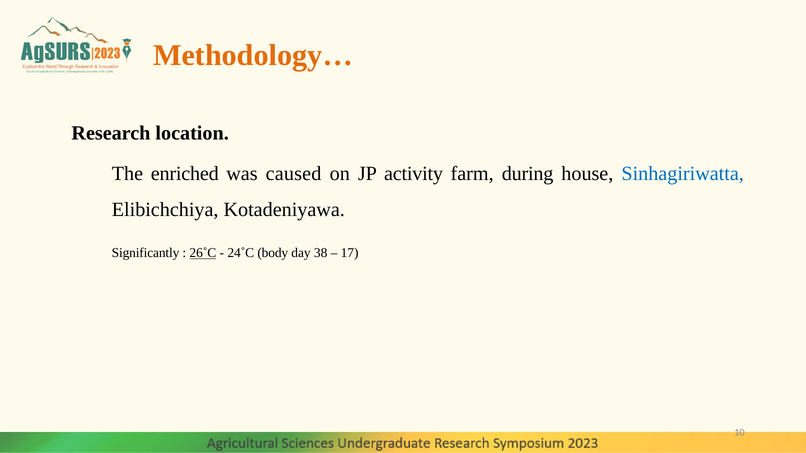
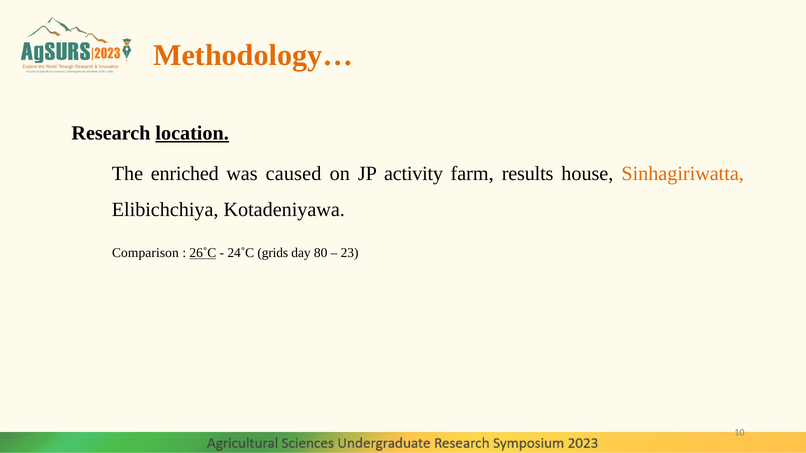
location underline: none -> present
during: during -> results
Sinhagiriwatta colour: blue -> orange
Significantly: Significantly -> Comparison
body: body -> grids
38: 38 -> 80
17: 17 -> 23
